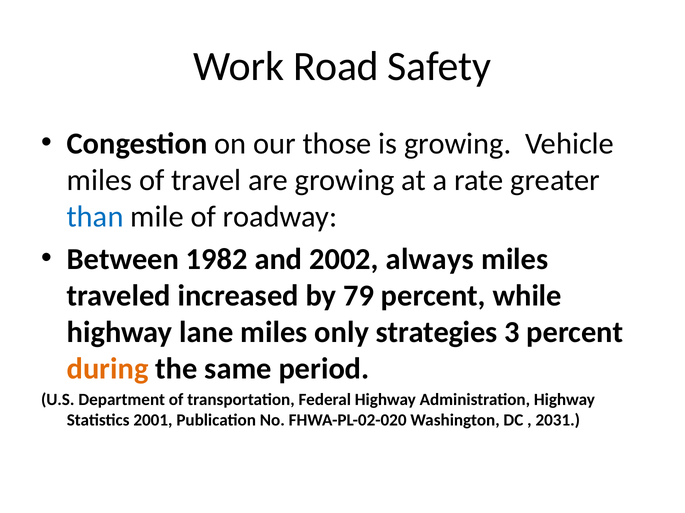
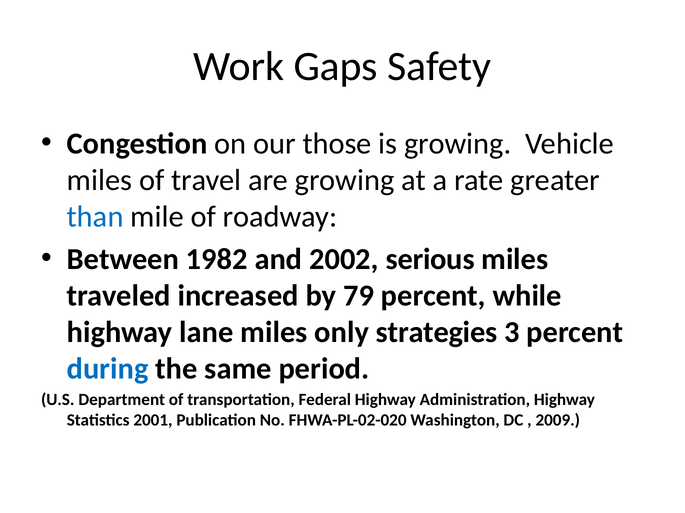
Road: Road -> Gaps
always: always -> serious
during colour: orange -> blue
2031: 2031 -> 2009
